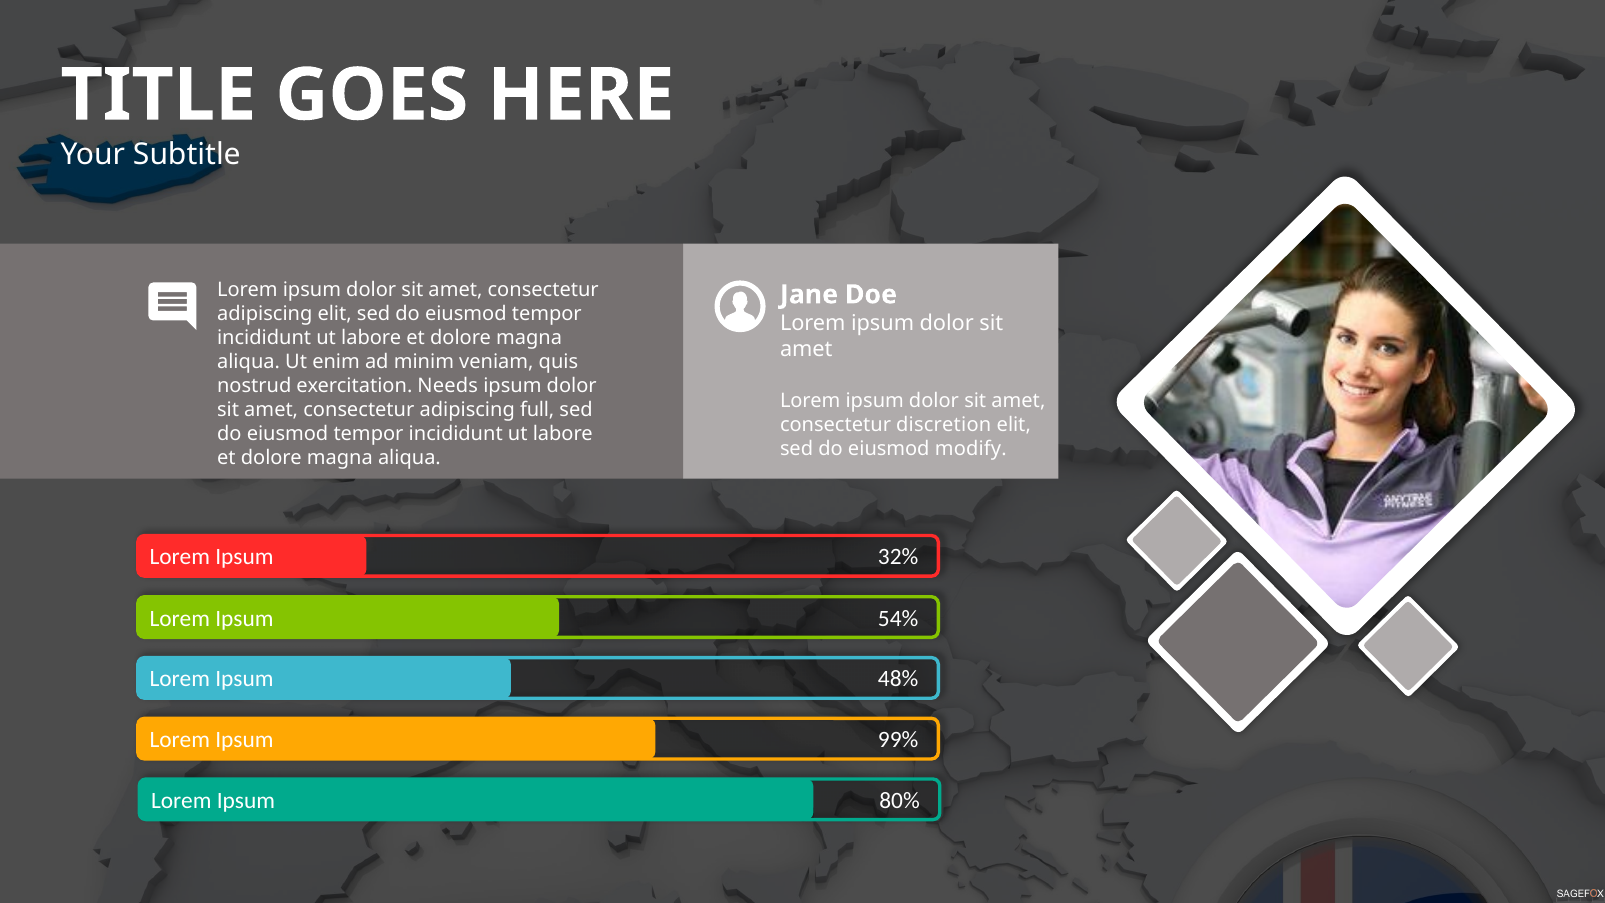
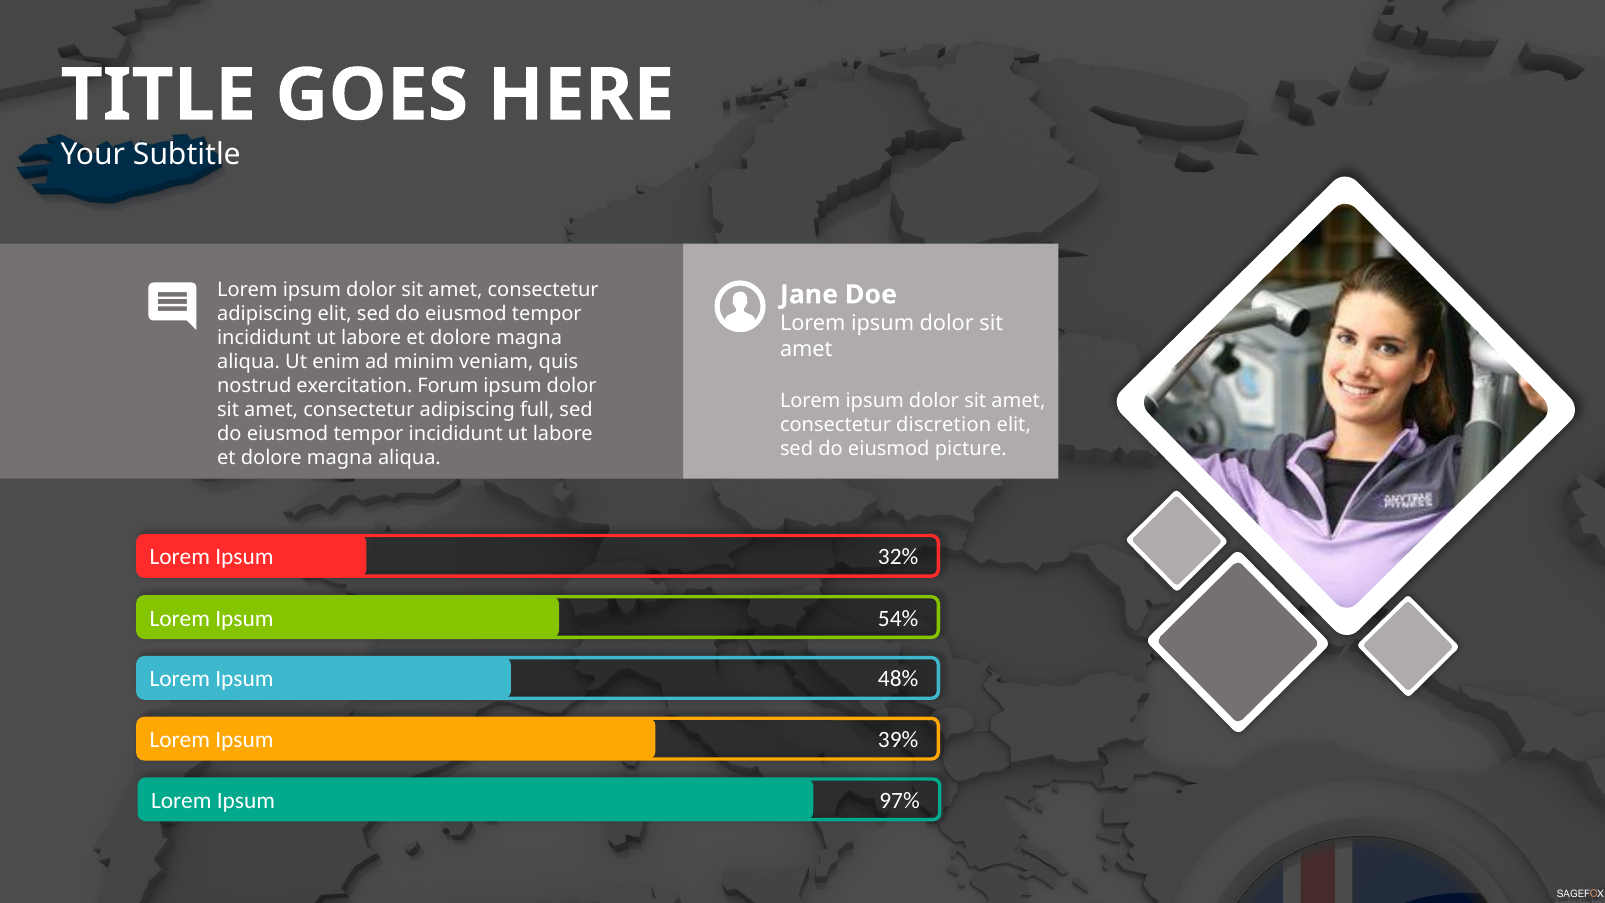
Needs: Needs -> Forum
modify: modify -> picture
99%: 99% -> 39%
80%: 80% -> 97%
